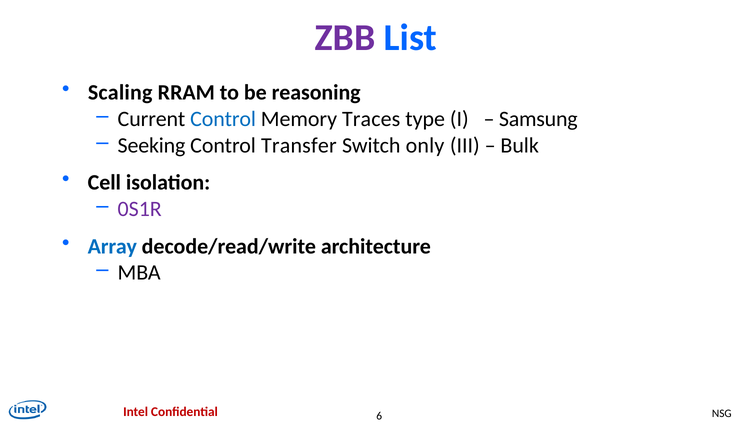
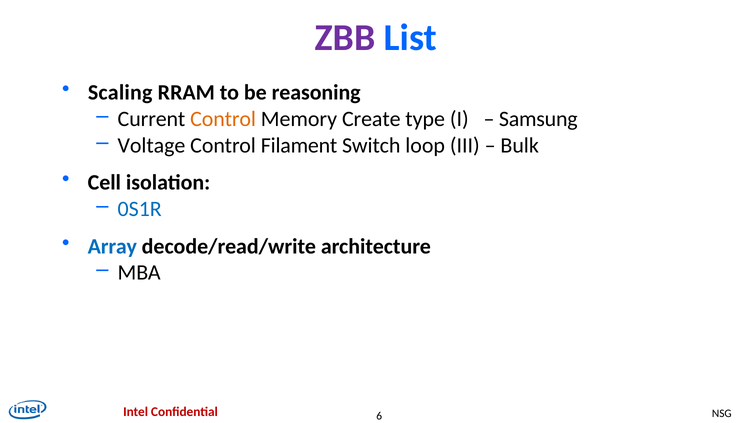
Control at (223, 119) colour: blue -> orange
Traces: Traces -> Create
Seeking: Seeking -> Voltage
Transfer: Transfer -> Filament
only: only -> loop
0S1R colour: purple -> blue
